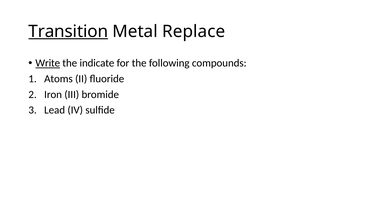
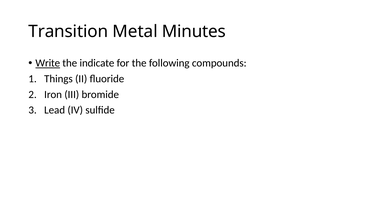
Transition underline: present -> none
Replace: Replace -> Minutes
Atoms: Atoms -> Things
